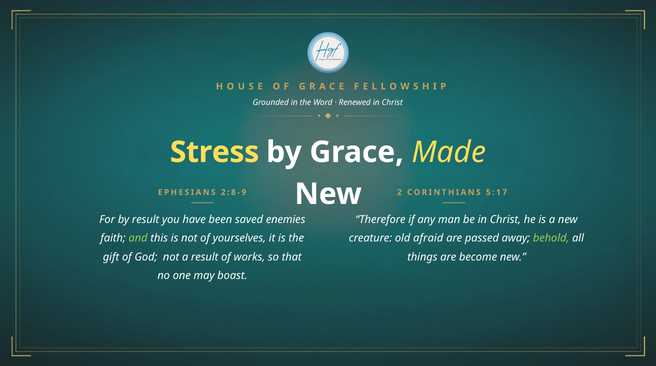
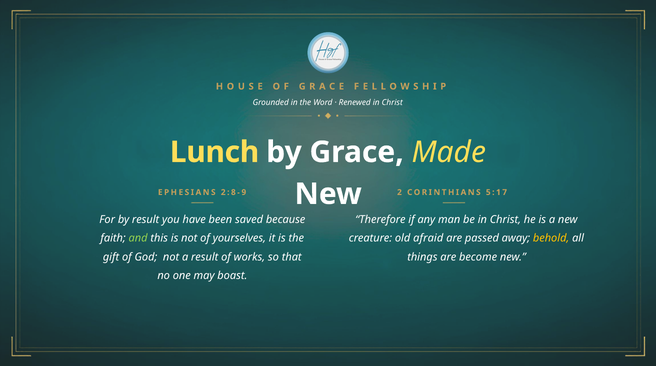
Stress: Stress -> Lunch
enemies: enemies -> because
behold colour: light green -> yellow
